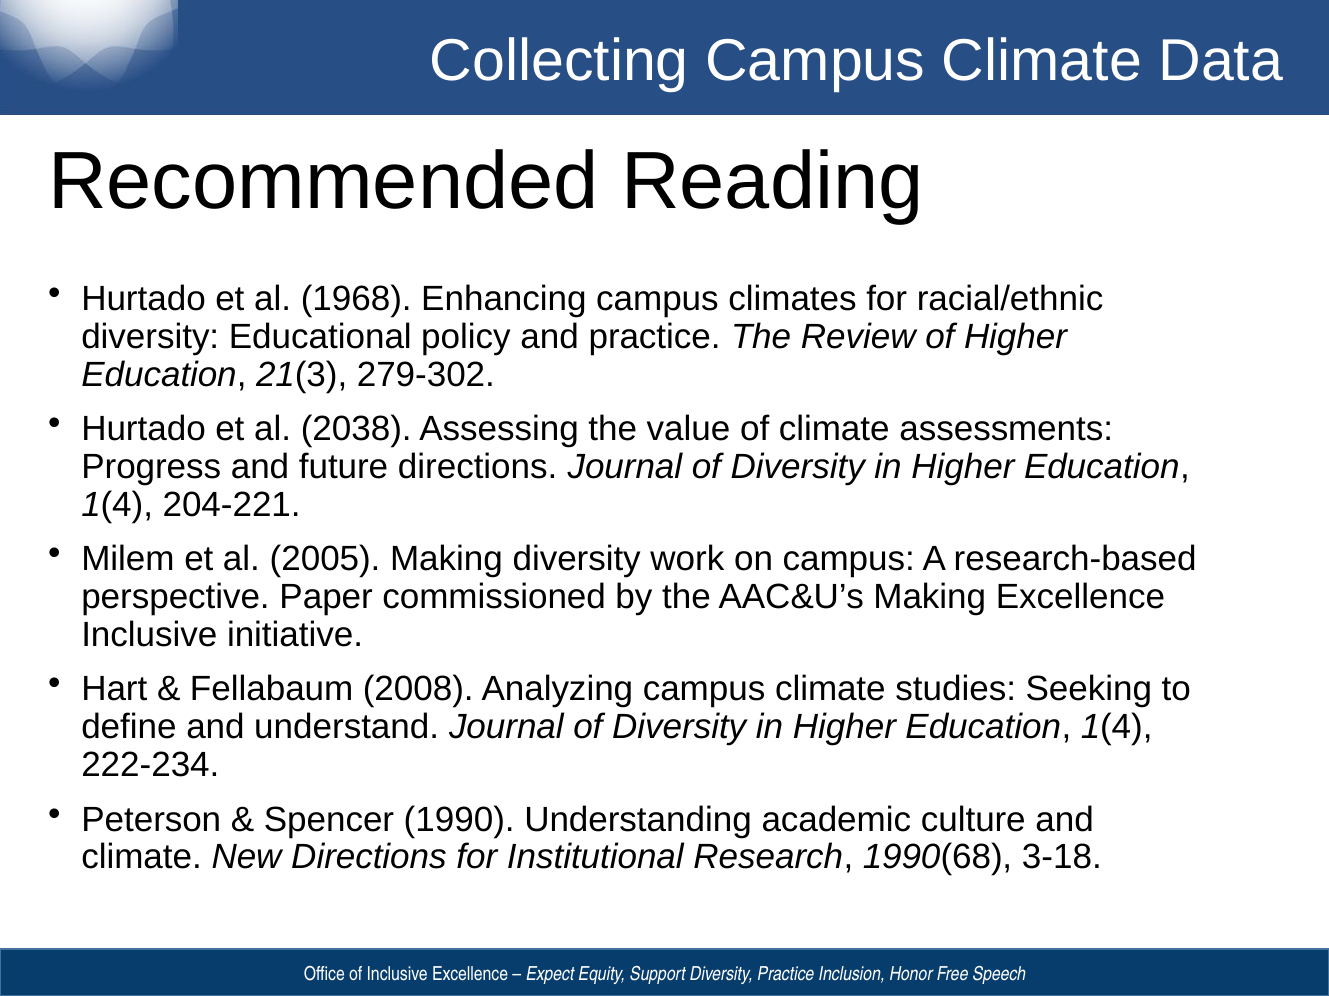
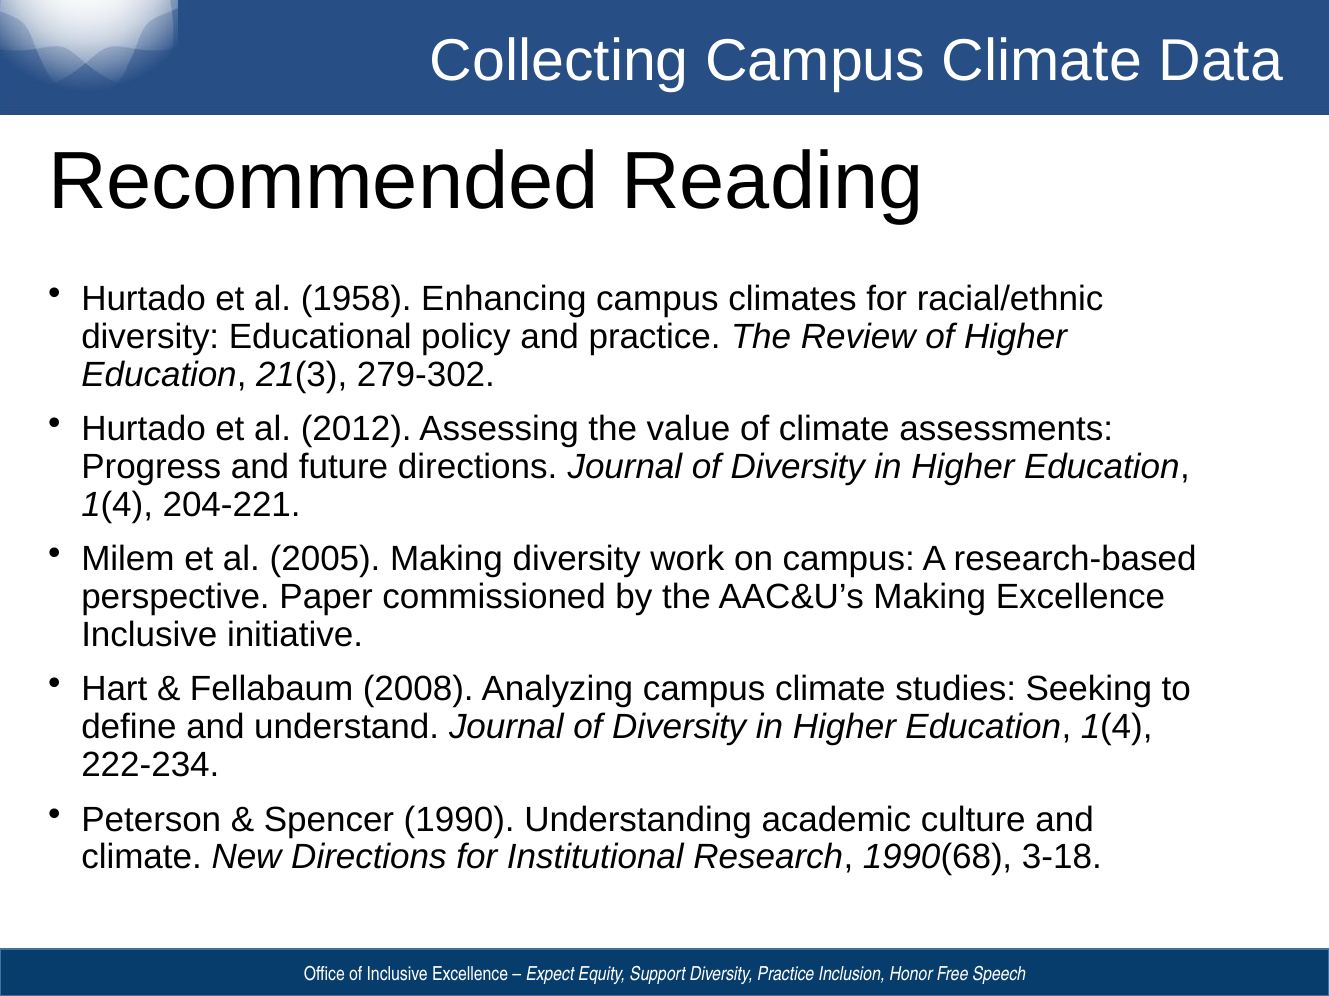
1968: 1968 -> 1958
2038: 2038 -> 2012
